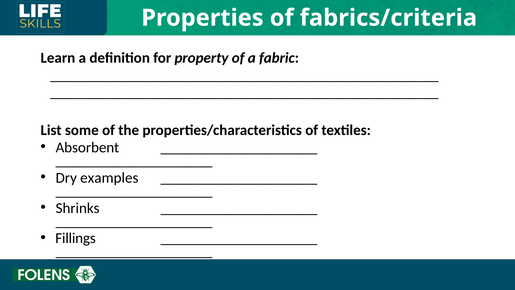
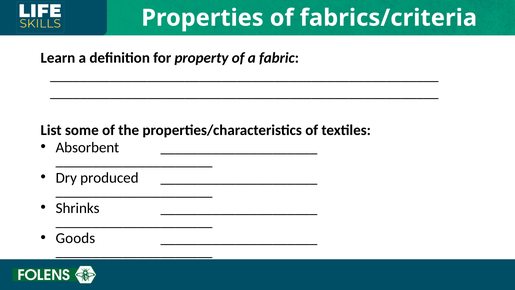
examples: examples -> produced
Fillings: Fillings -> Goods
